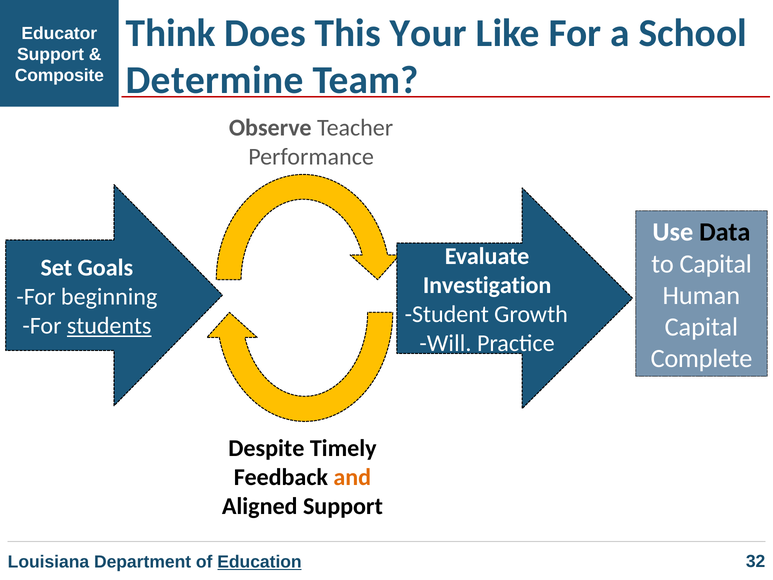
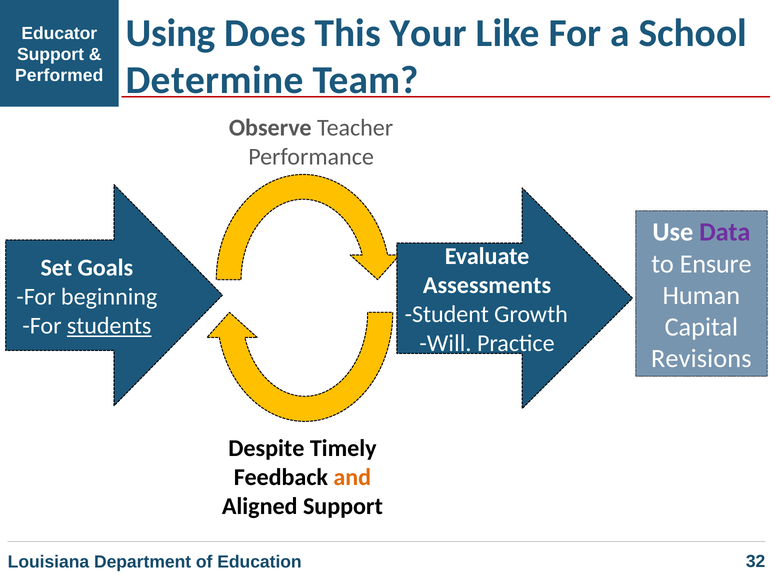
Think: Think -> Using
Composite: Composite -> Performed
Data colour: black -> purple
to Capital: Capital -> Ensure
Investigation: Investigation -> Assessments
Complete: Complete -> Revisions
Education underline: present -> none
